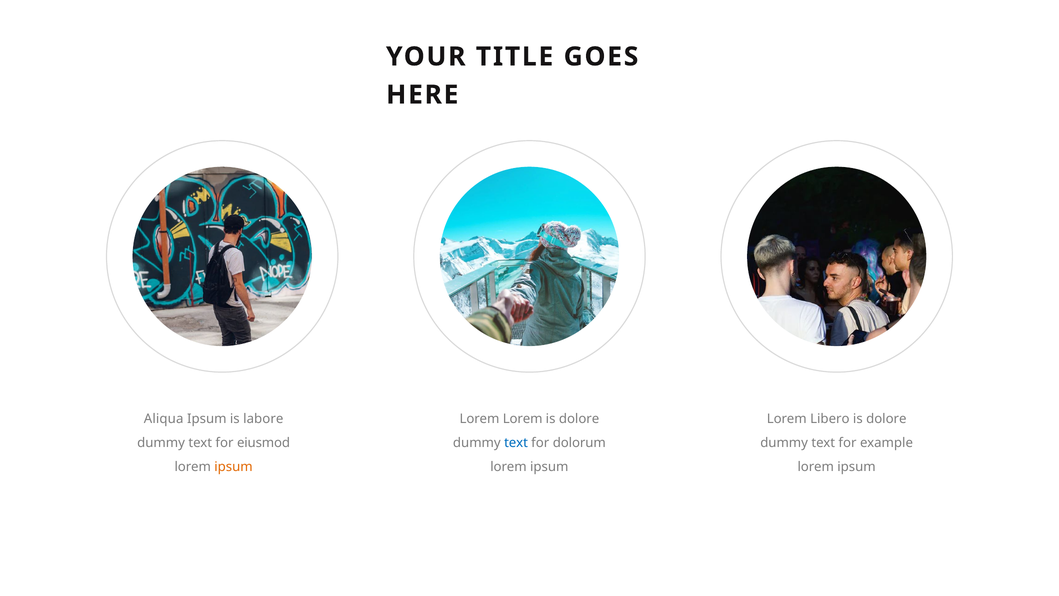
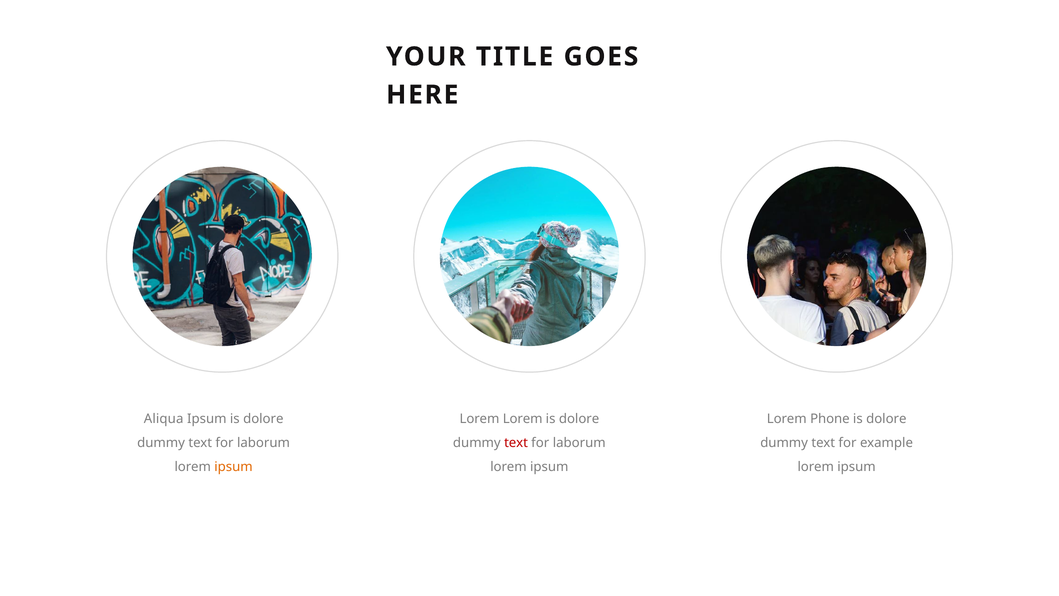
Ipsum is labore: labore -> dolore
Libero: Libero -> Phone
eiusmod at (264, 443): eiusmod -> laborum
text at (516, 443) colour: blue -> red
dolorum at (579, 443): dolorum -> laborum
